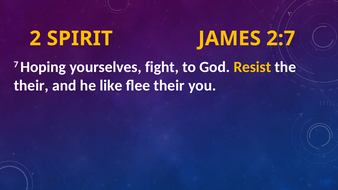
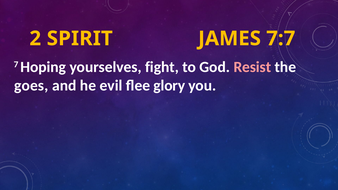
2:7: 2:7 -> 7:7
Resist colour: yellow -> pink
their at (31, 86): their -> goes
like: like -> evil
flee their: their -> glory
